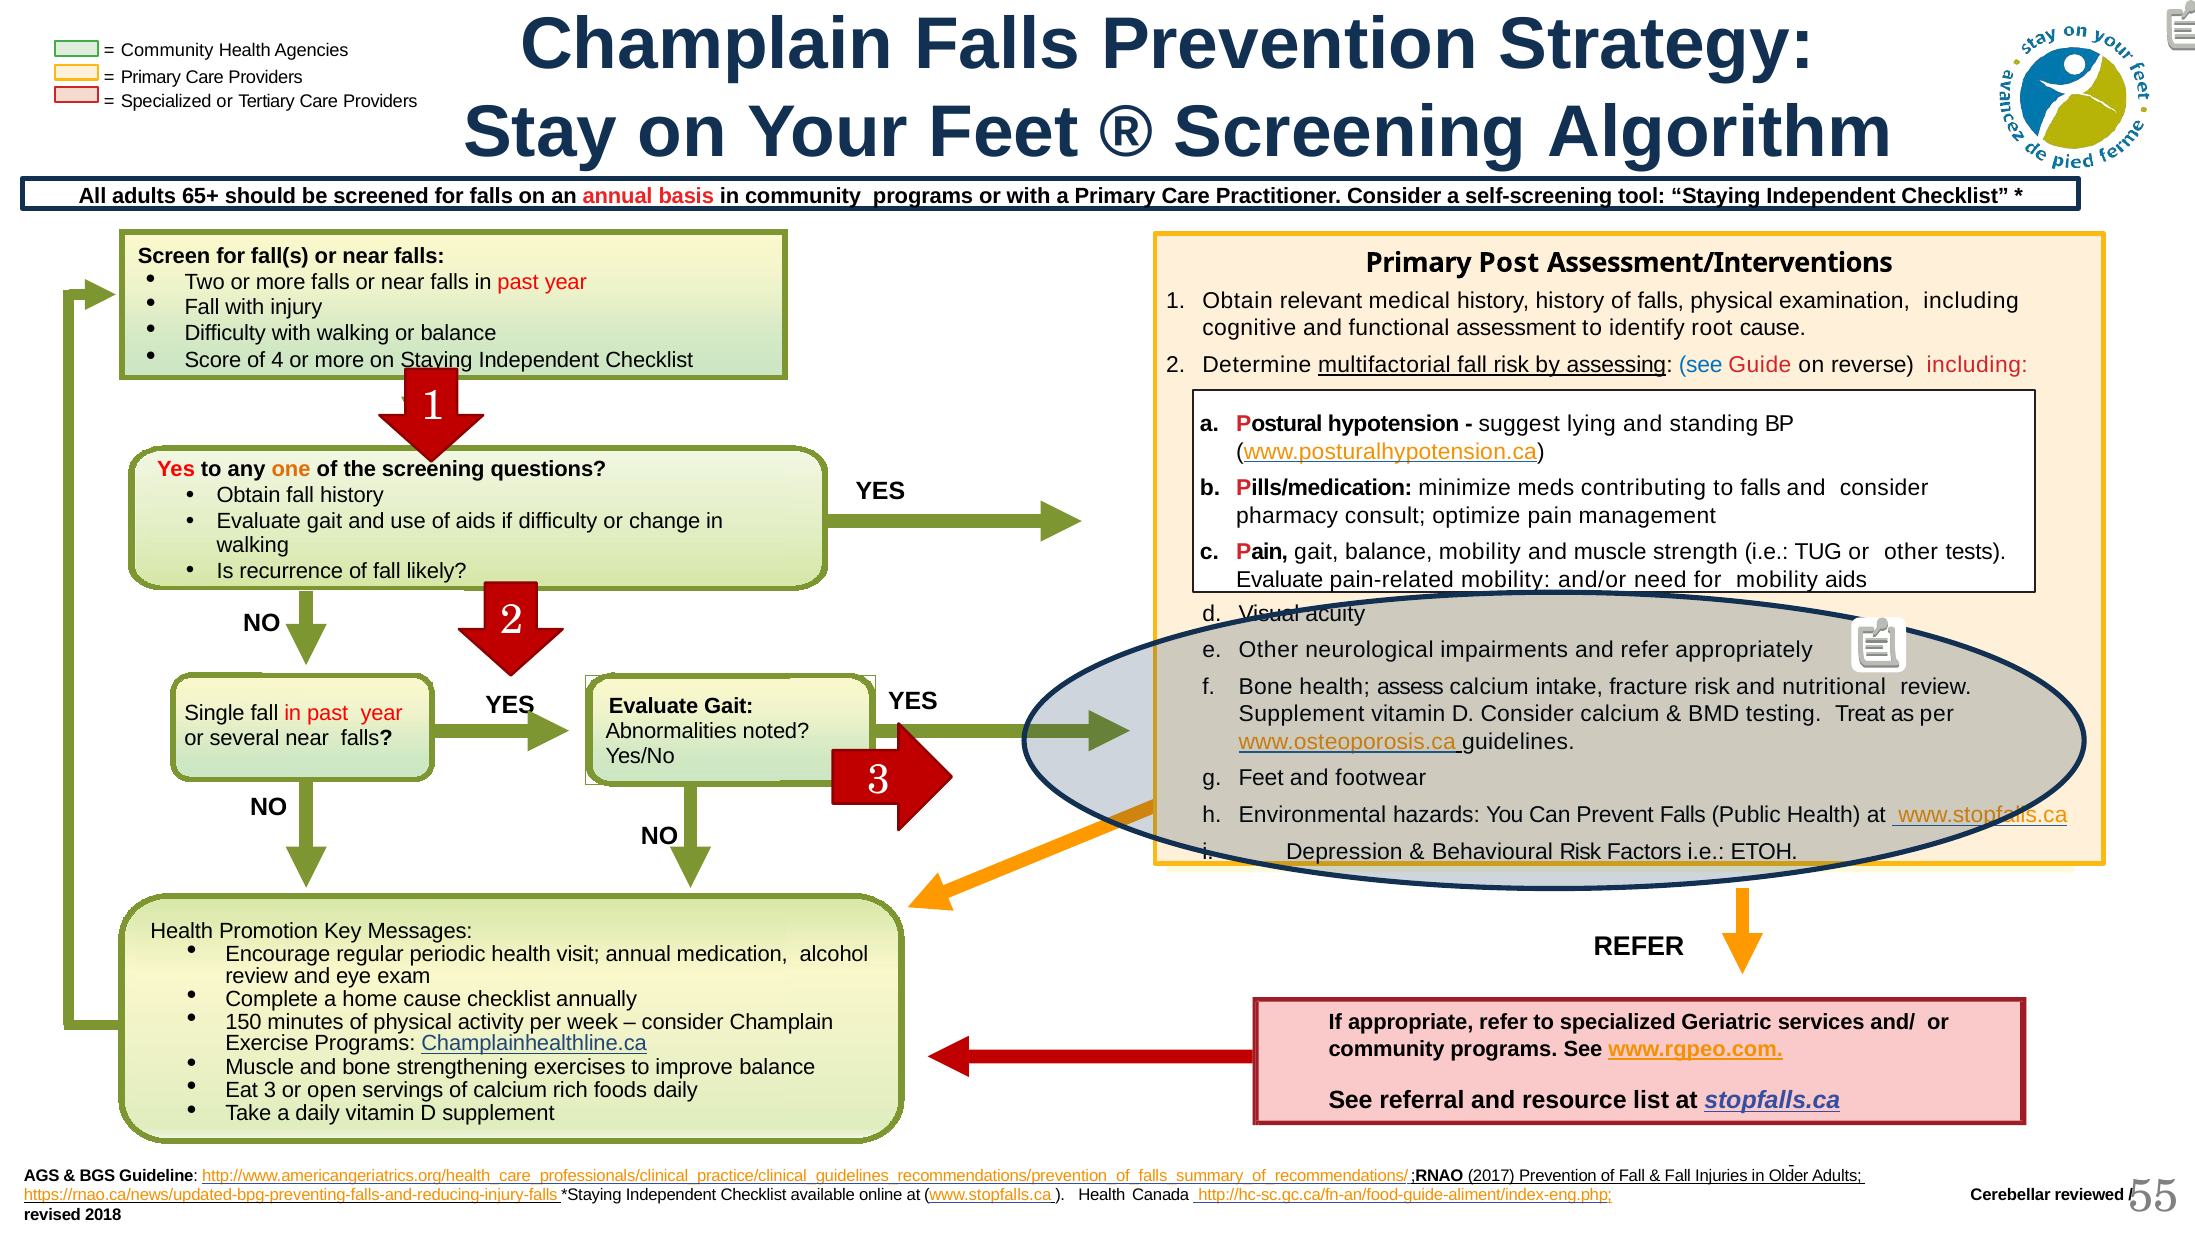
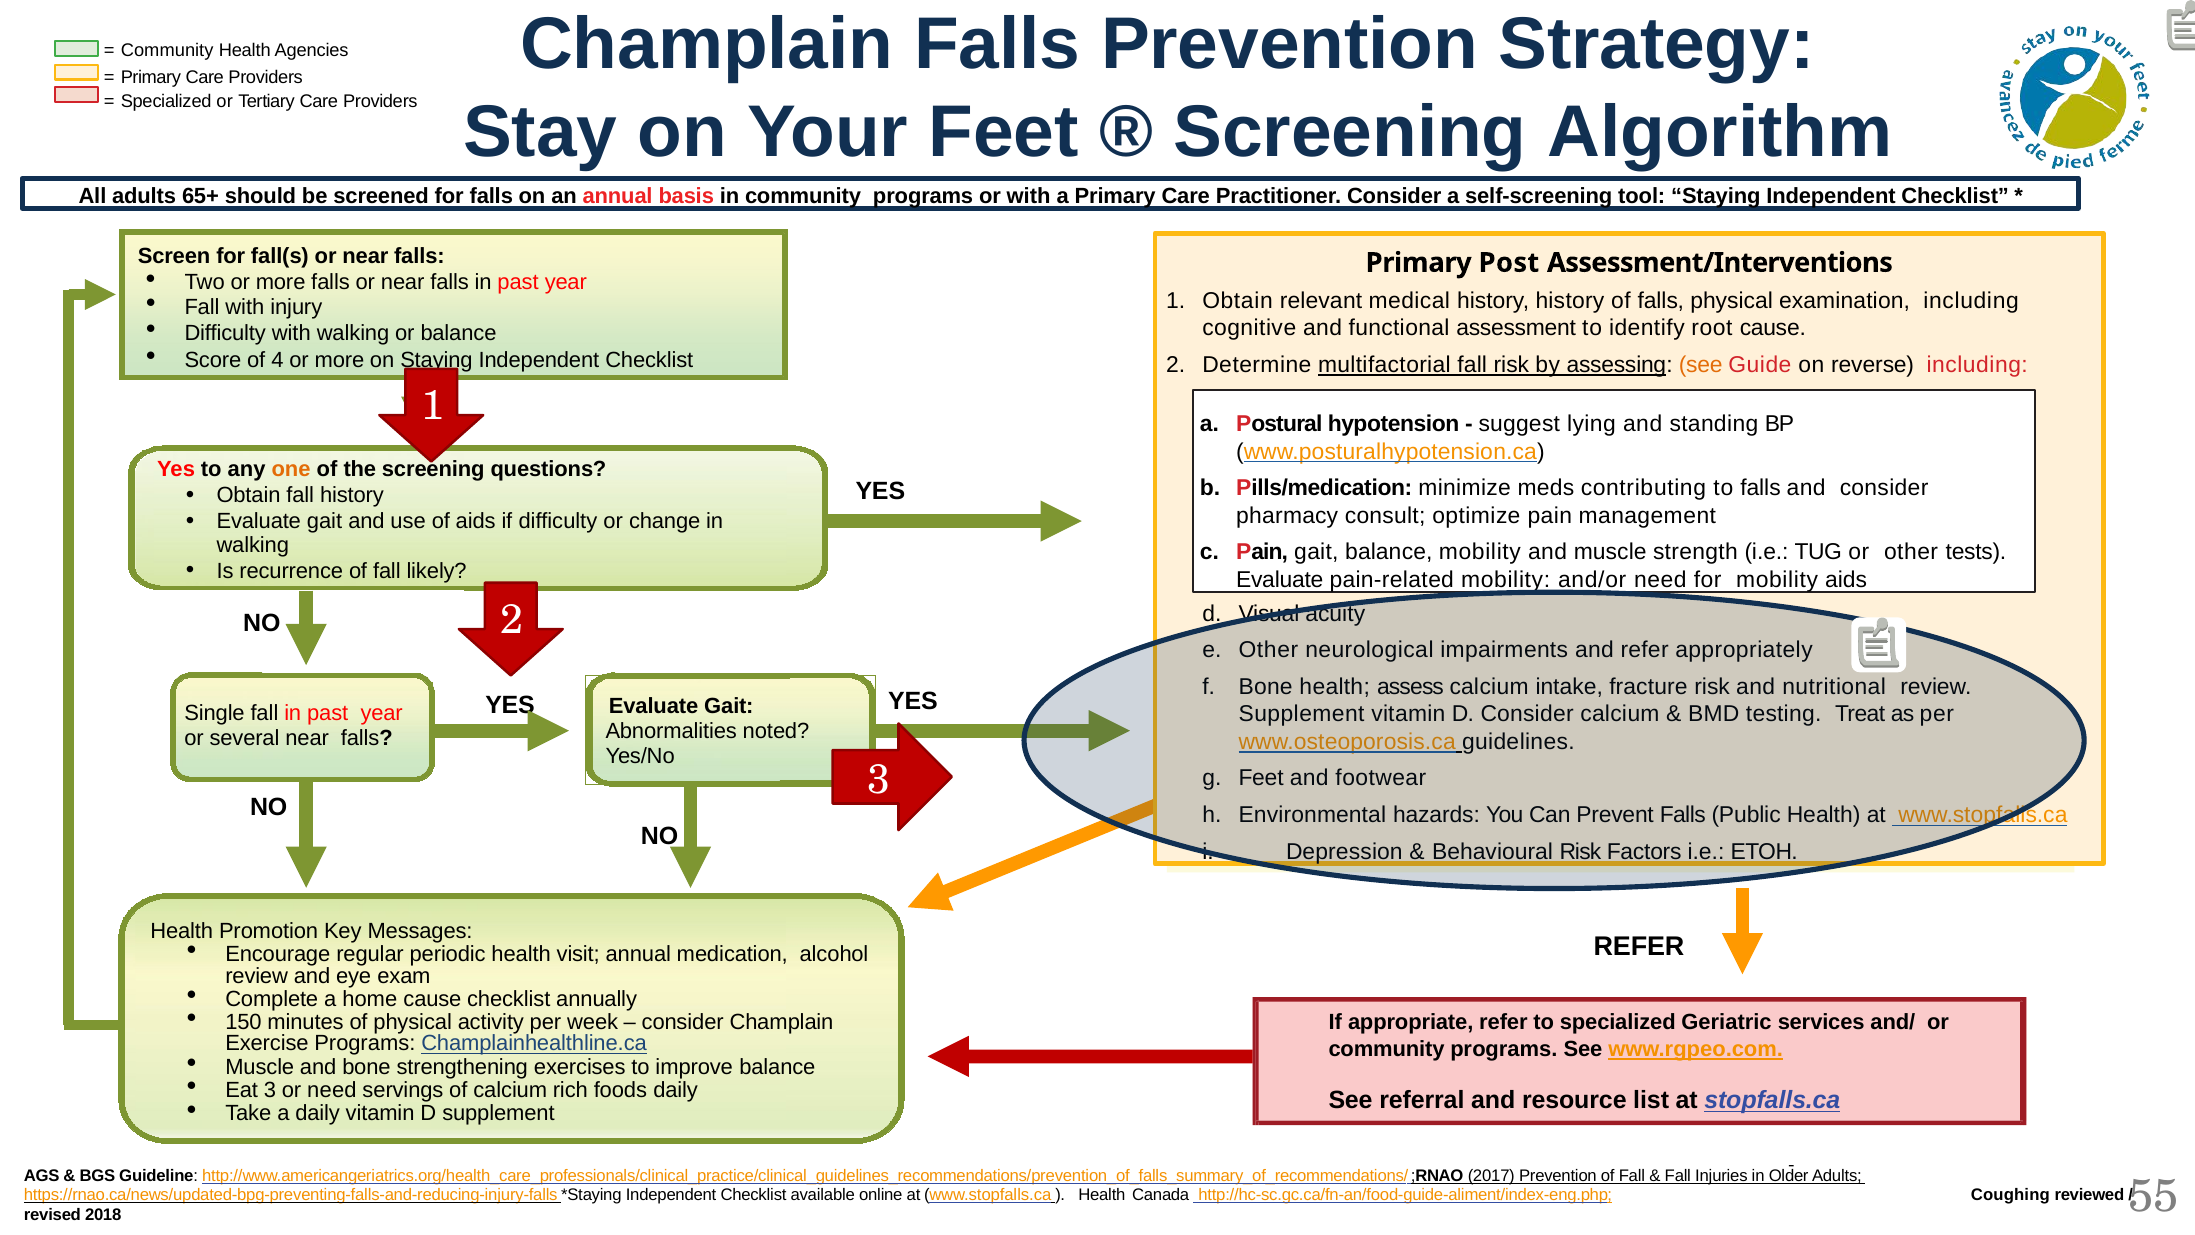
see at (1701, 365) colour: blue -> orange
or open: open -> need
Cerebellar: Cerebellar -> Coughing
